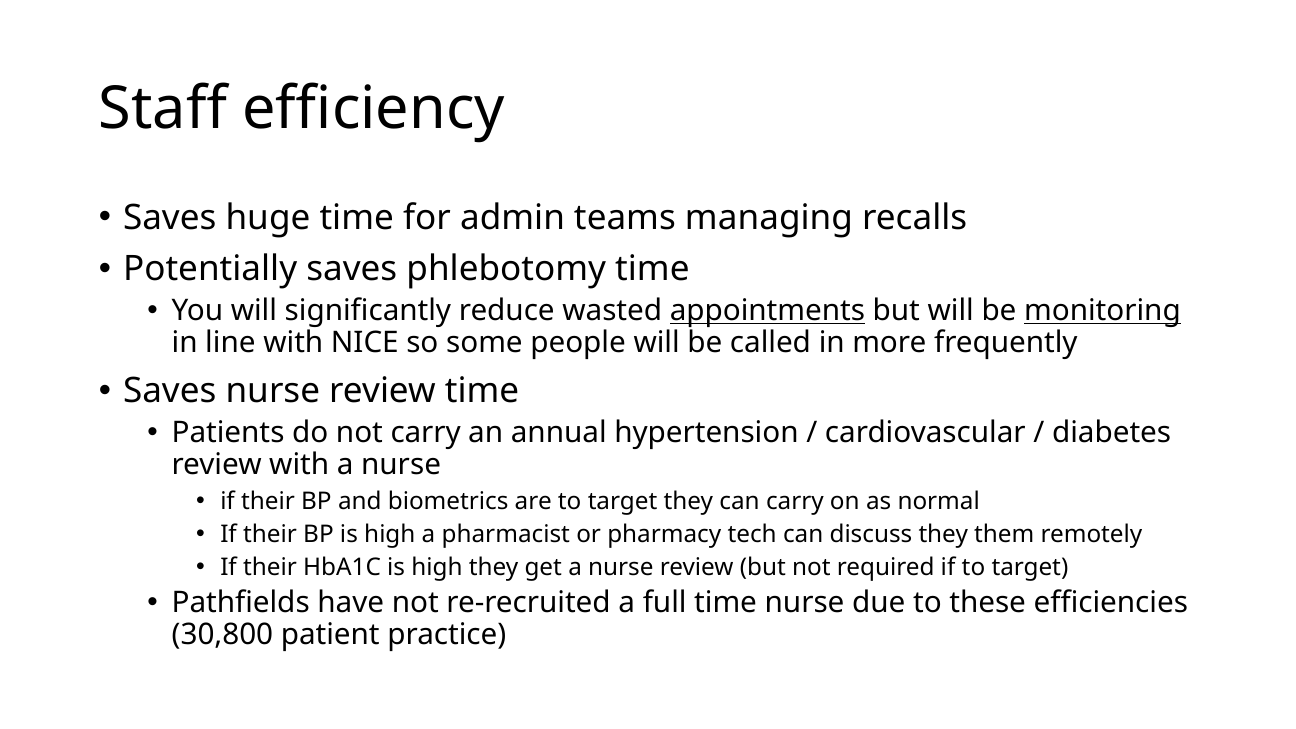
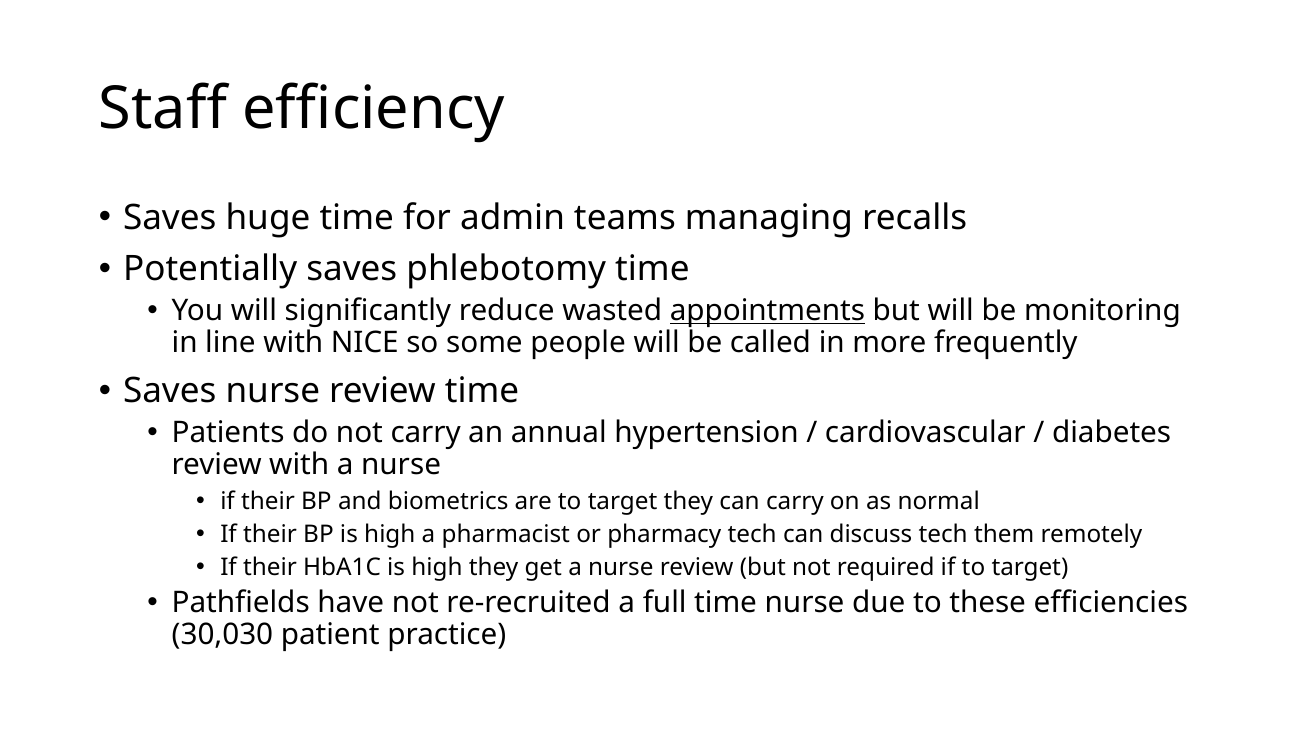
monitoring underline: present -> none
discuss they: they -> tech
30,800: 30,800 -> 30,030
